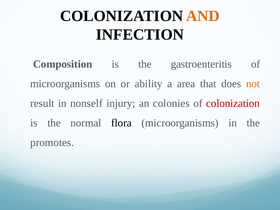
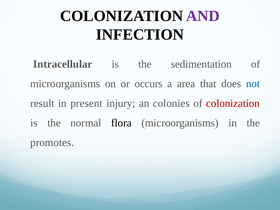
AND colour: orange -> purple
Composition: Composition -> Intracellular
gastroenteritis: gastroenteritis -> sedimentation
ability: ability -> occurs
not colour: orange -> blue
nonself: nonself -> present
